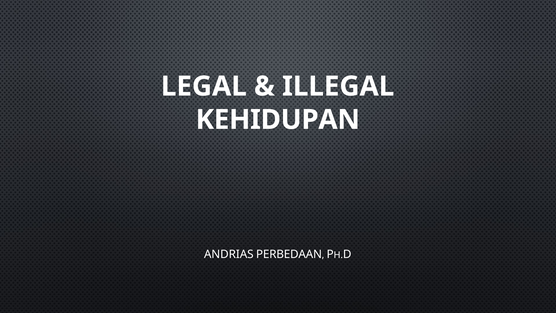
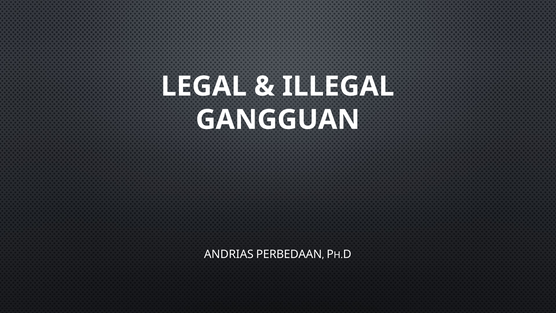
KEHIDUPAN: KEHIDUPAN -> GANGGUAN
